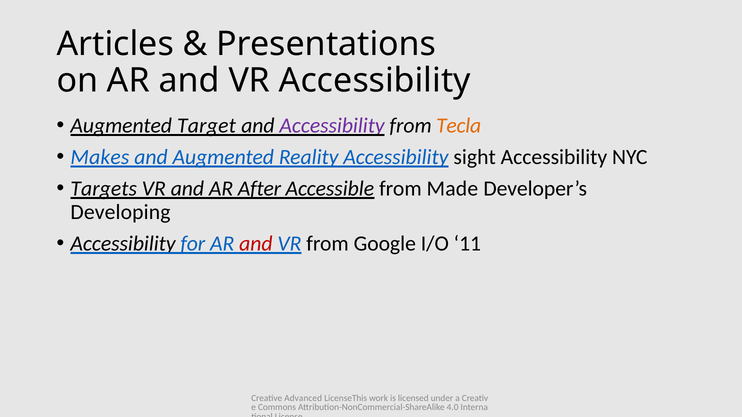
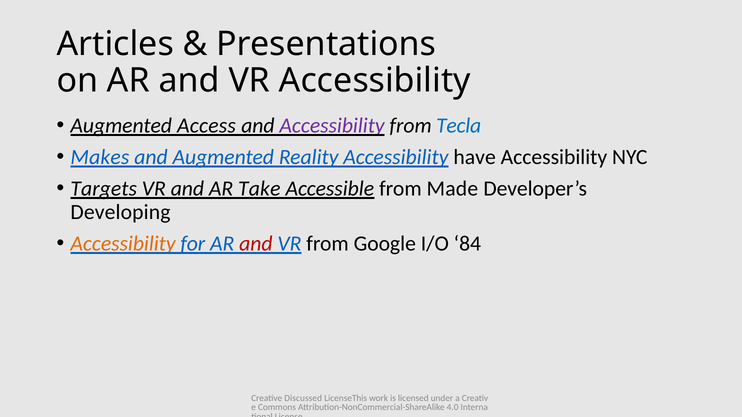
Target: Target -> Access
Tecla colour: orange -> blue
sight: sight -> have
After: After -> Take
Accessibility at (123, 244) colour: black -> orange
11: 11 -> 84
Advanced: Advanced -> Discussed
